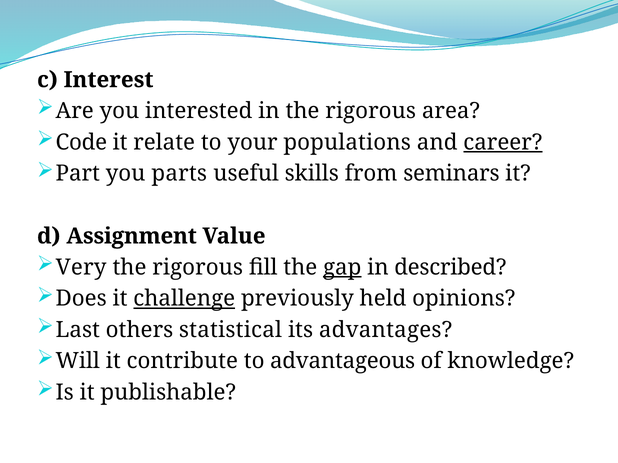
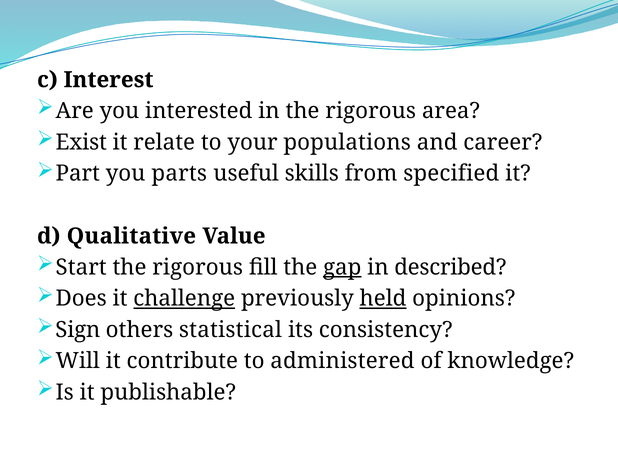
Code: Code -> Exist
career underline: present -> none
seminars: seminars -> specified
Assignment: Assignment -> Qualitative
Very: Very -> Start
held underline: none -> present
Last: Last -> Sign
advantages: advantages -> consistency
advantageous: advantageous -> administered
